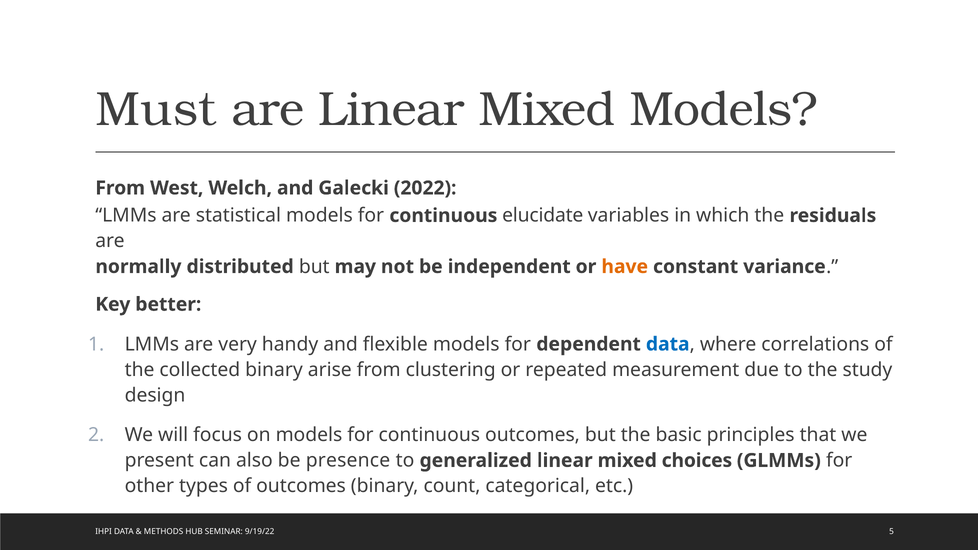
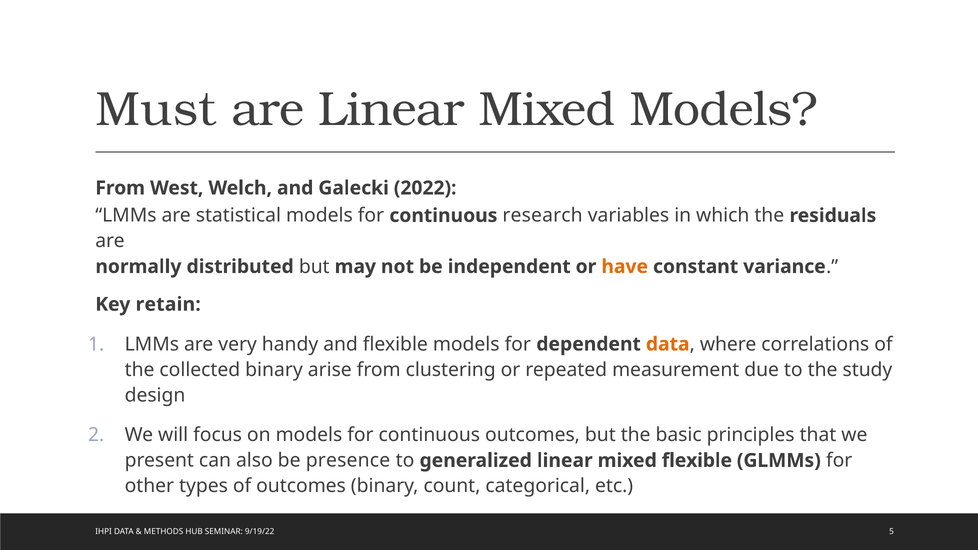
elucidate: elucidate -> research
better: better -> retain
data at (668, 344) colour: blue -> orange
mixed choices: choices -> flexible
